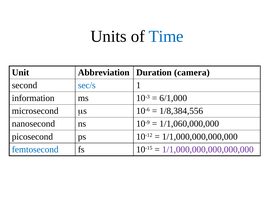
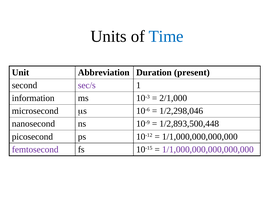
camera: camera -> present
sec/s colour: blue -> purple
6/1,000: 6/1,000 -> 2/1,000
1/8,384,556: 1/8,384,556 -> 1/2,298,046
1/1,060,000,000: 1/1,060,000,000 -> 1/2,893,500,448
femtosecond colour: blue -> purple
